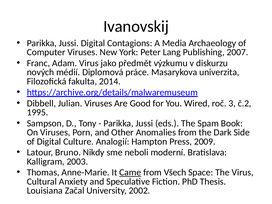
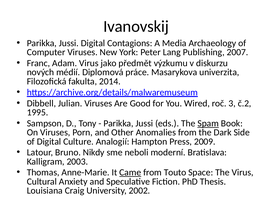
Spam underline: none -> present
Všech: Všech -> Touto
Začal: Začal -> Craig
